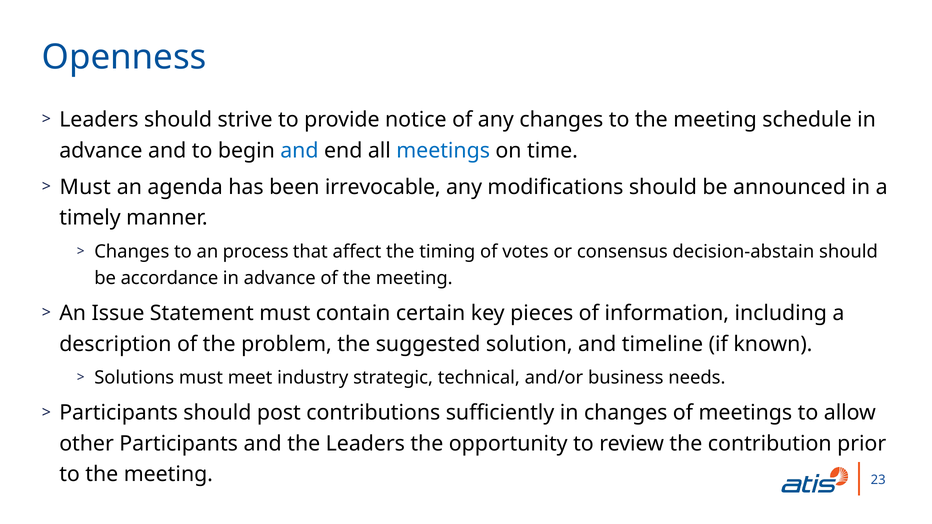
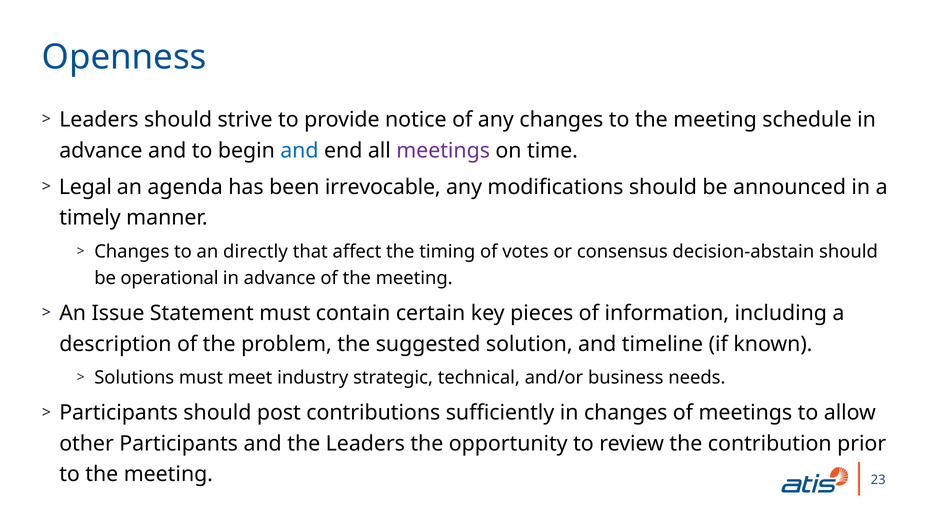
meetings at (443, 151) colour: blue -> purple
Must at (85, 187): Must -> Legal
process: process -> directly
accordance: accordance -> operational
